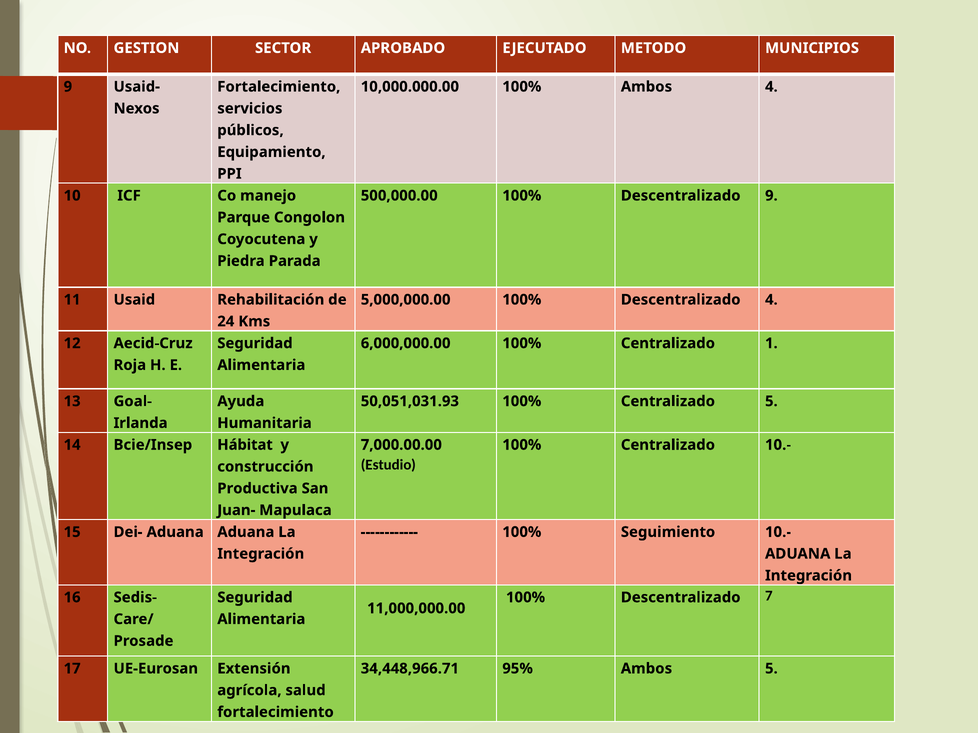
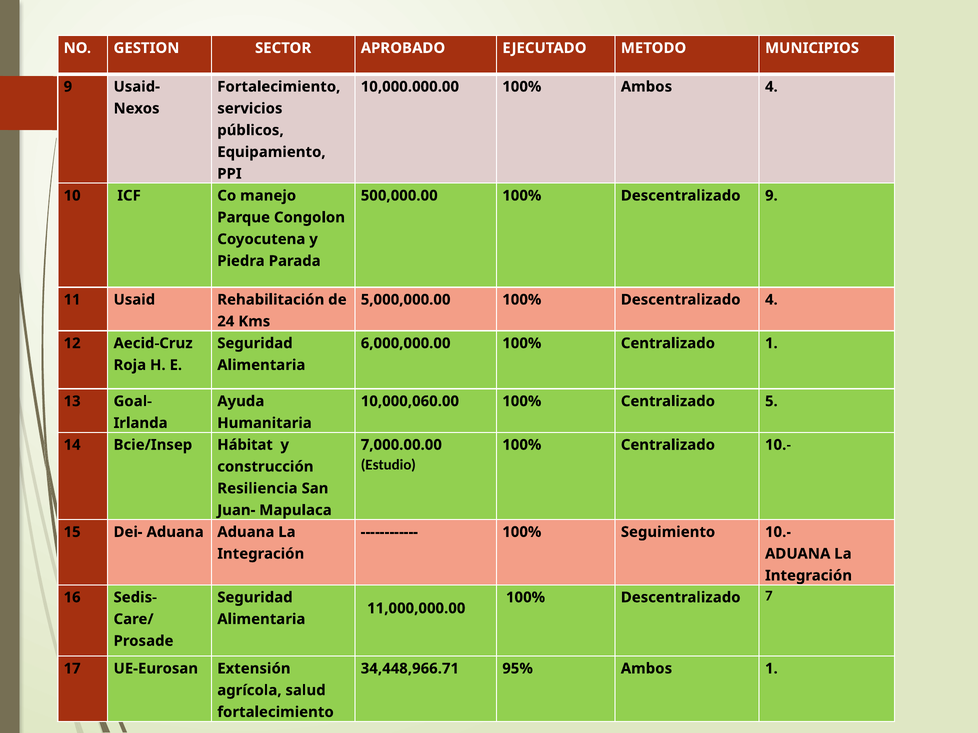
50,051,031.93: 50,051,031.93 -> 10,000,060.00
Productiva: Productiva -> Resiliencia
Ambos 5: 5 -> 1
